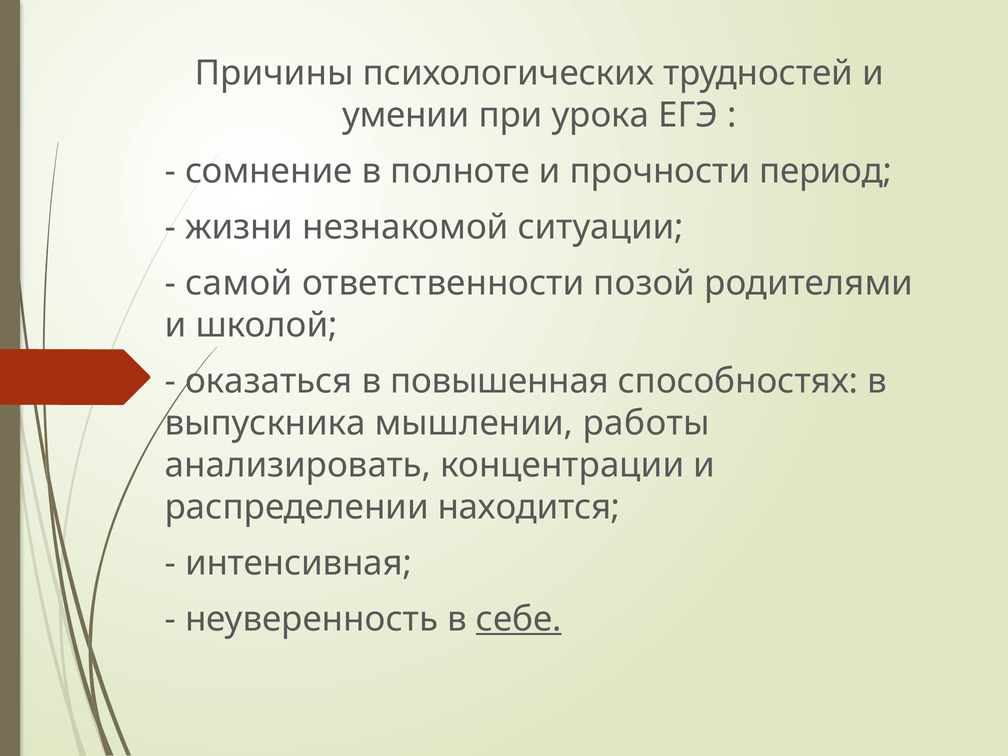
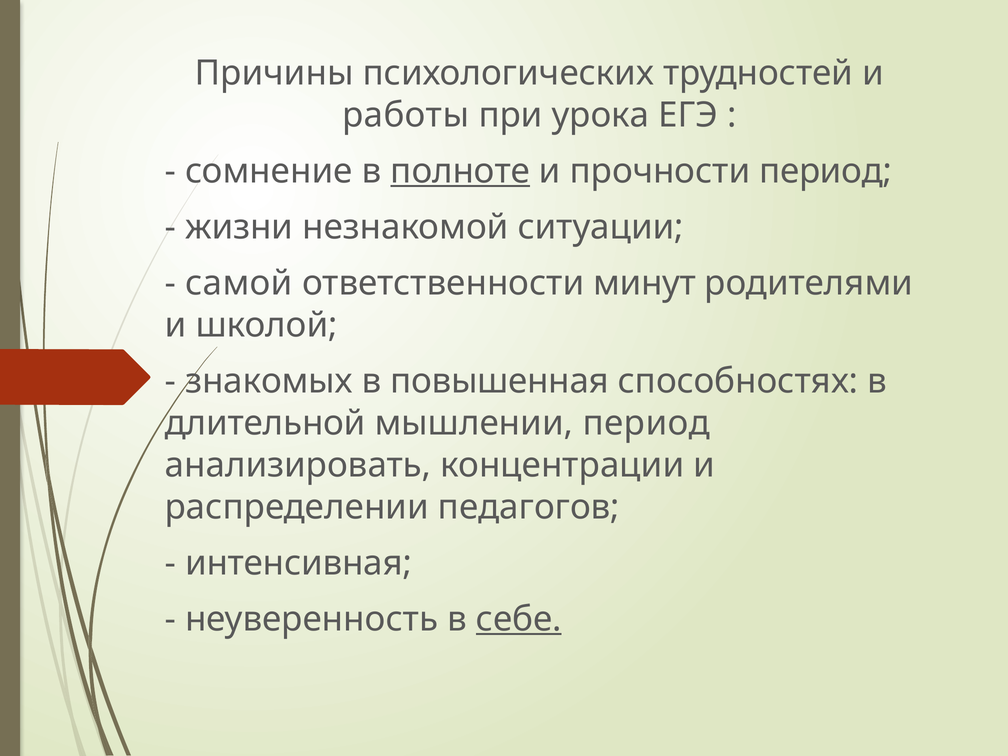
умении: умении -> работы
полноте underline: none -> present
позой: позой -> минут
оказаться: оказаться -> знакомых
выпускника: выпускника -> длительной
мышлении работы: работы -> период
находится: находится -> педагогов
